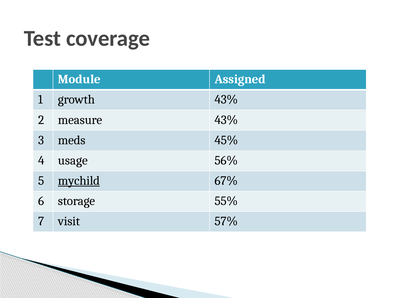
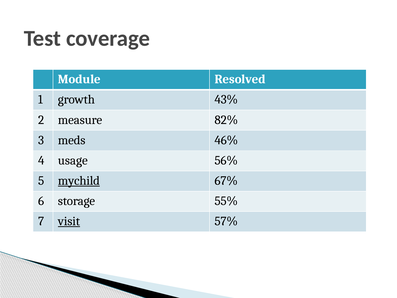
Assigned: Assigned -> Resolved
measure 43%: 43% -> 82%
45%: 45% -> 46%
visit underline: none -> present
